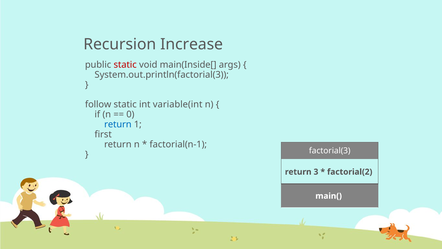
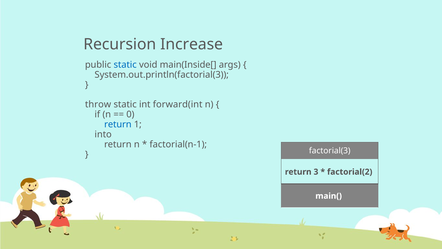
static at (125, 65) colour: red -> blue
follow: follow -> throw
variable(int: variable(int -> forward(int
first: first -> into
